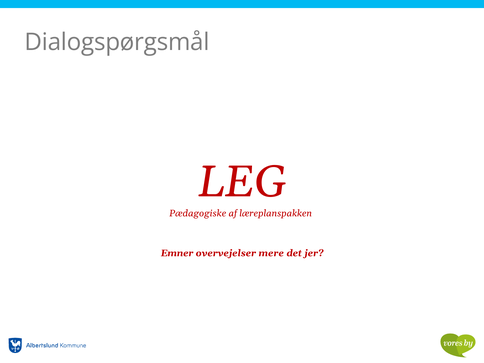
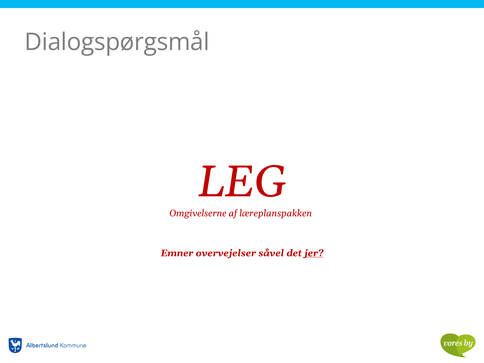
Pædagogiske: Pædagogiske -> Omgivelserne
mere: mere -> såvel
jer underline: none -> present
